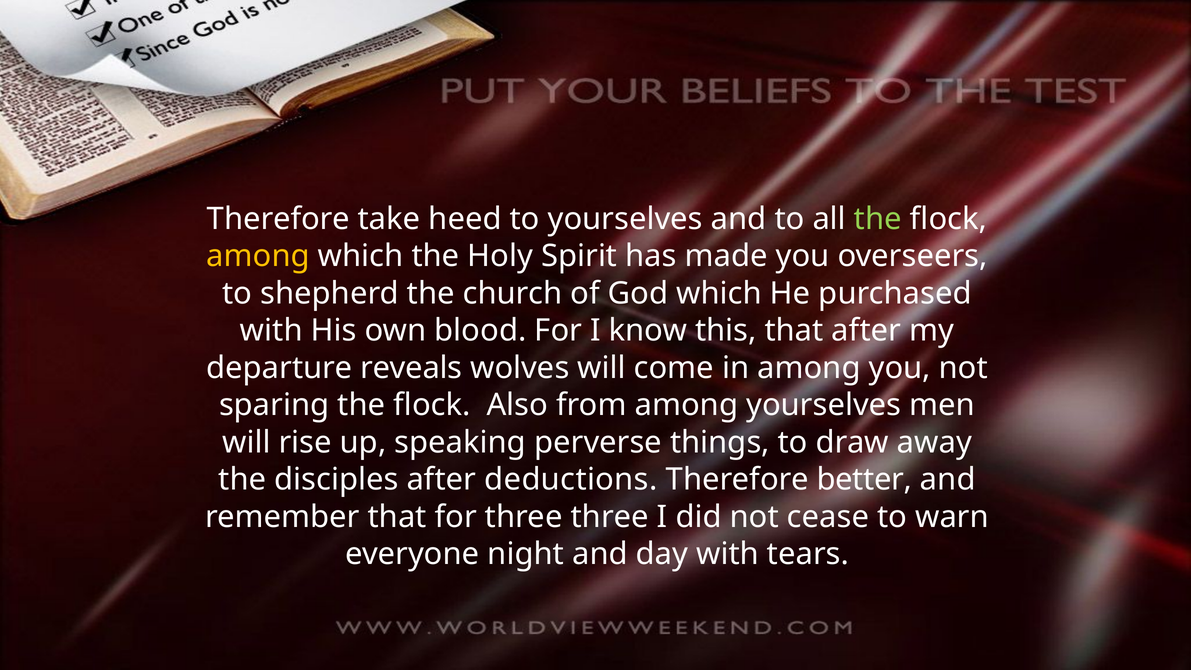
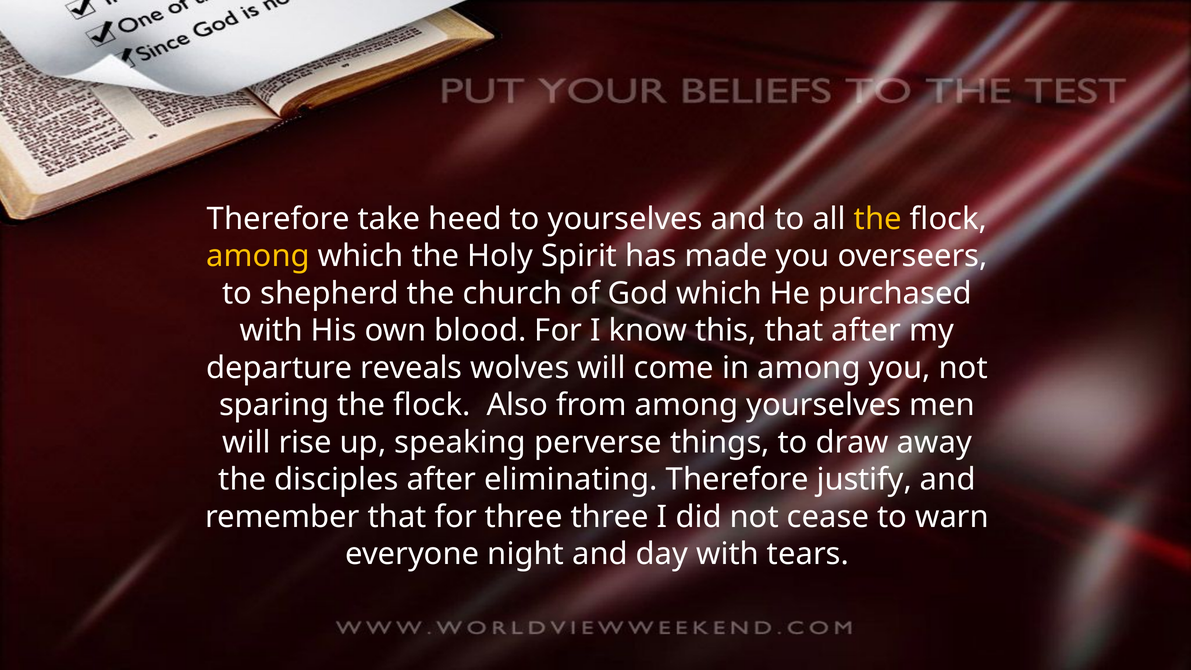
the at (878, 219) colour: light green -> yellow
deductions: deductions -> eliminating
better: better -> justify
